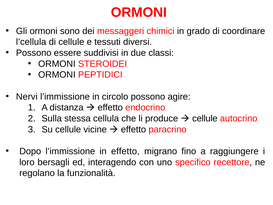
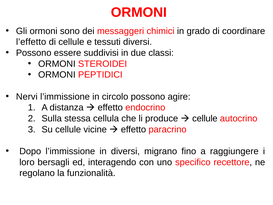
l’cellula: l’cellula -> l’effetto
in effetto: effetto -> diversi
